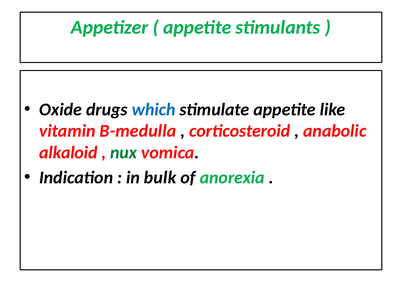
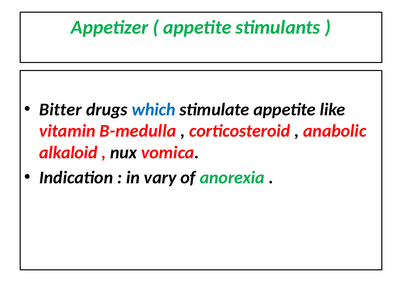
Oxide: Oxide -> Bitter
nux colour: green -> black
bulk: bulk -> vary
